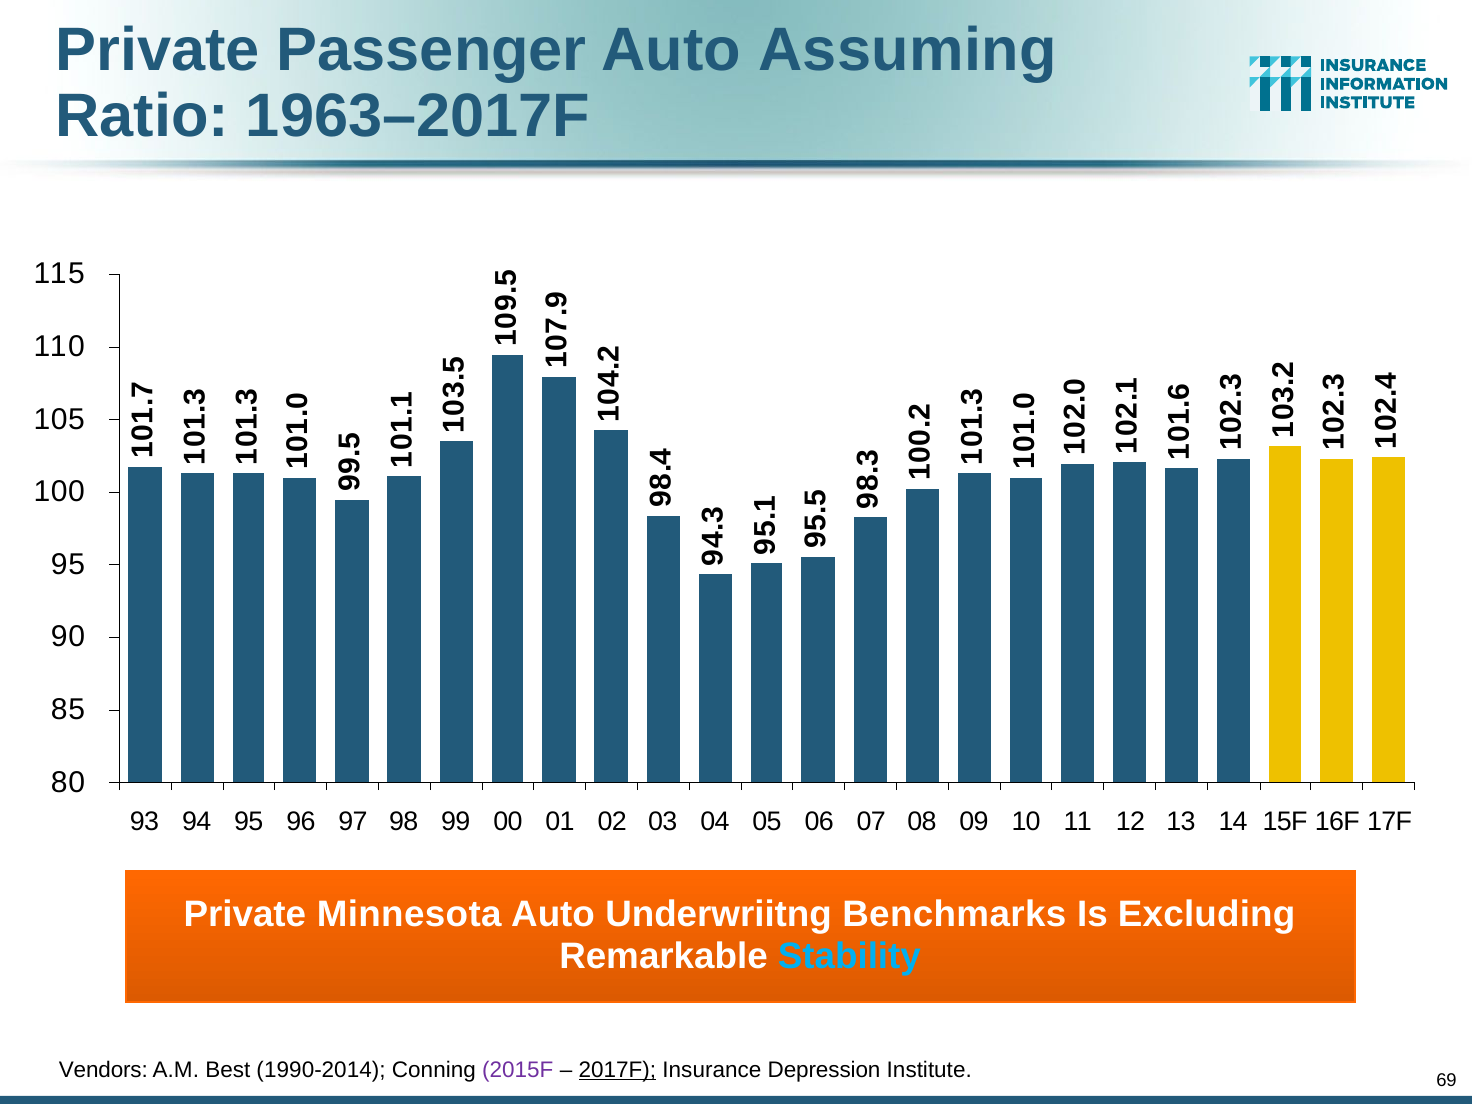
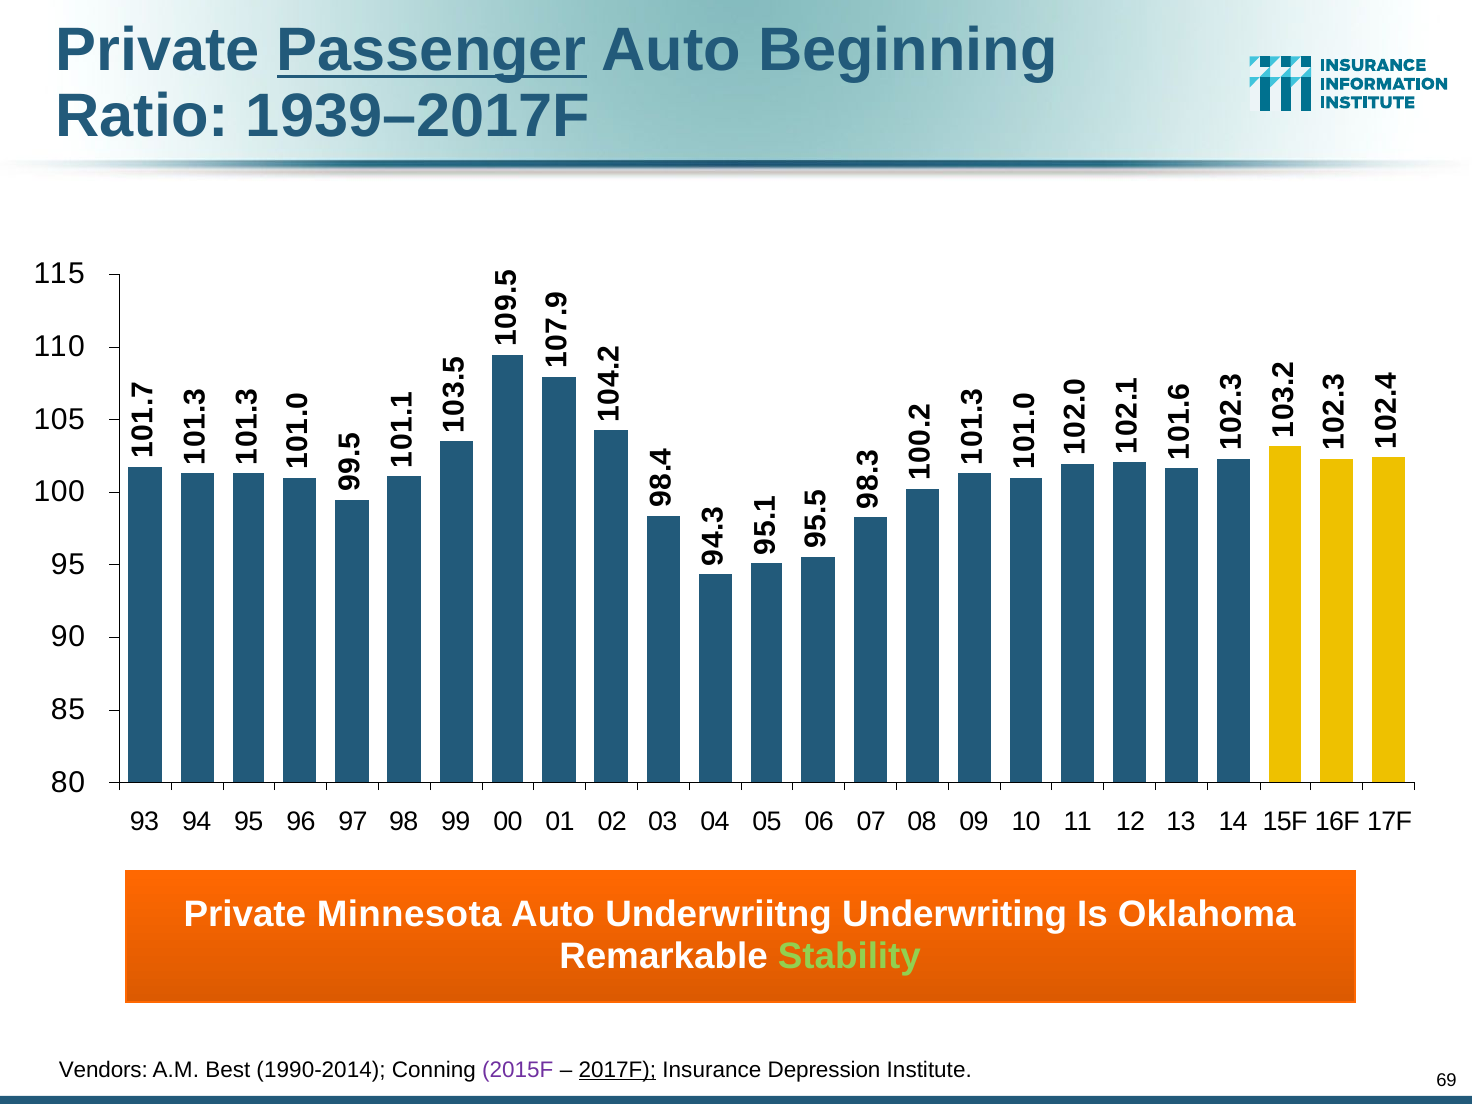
Passenger underline: none -> present
Assuming: Assuming -> Beginning
1963–2017F: 1963–2017F -> 1939–2017F
Benchmarks: Benchmarks -> Underwriting
Excluding: Excluding -> Oklahoma
Stability colour: light blue -> light green
